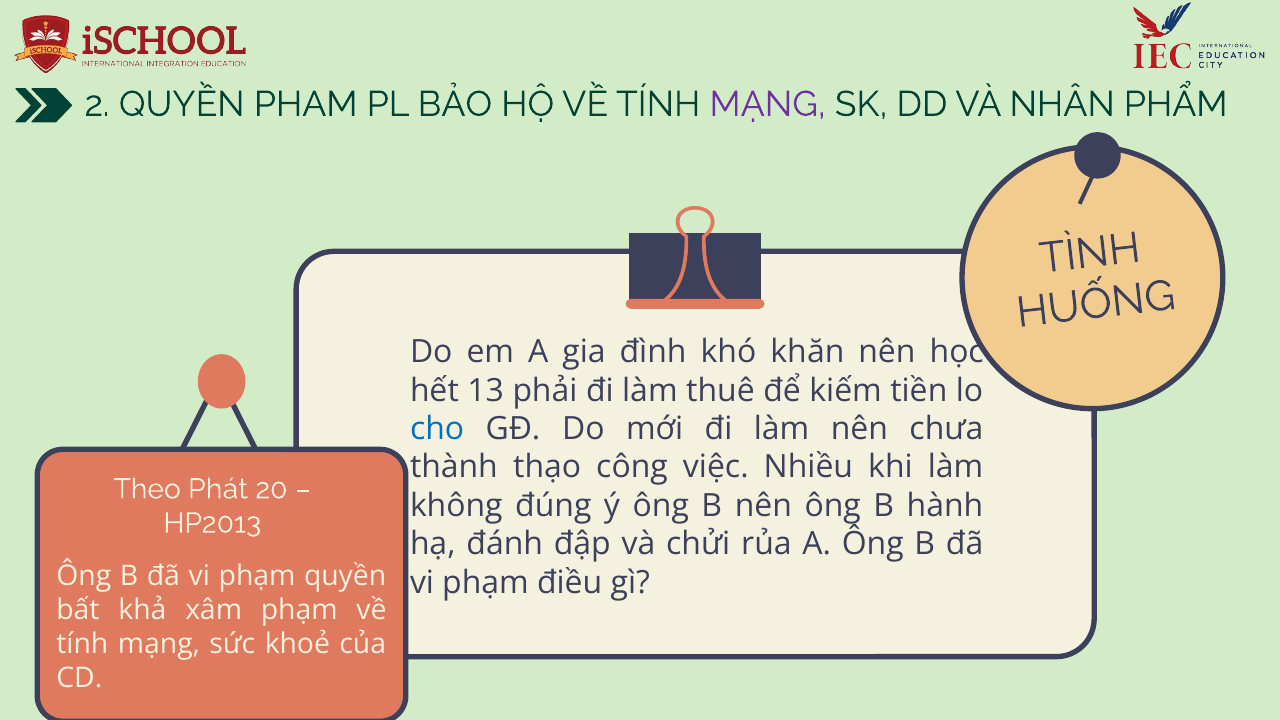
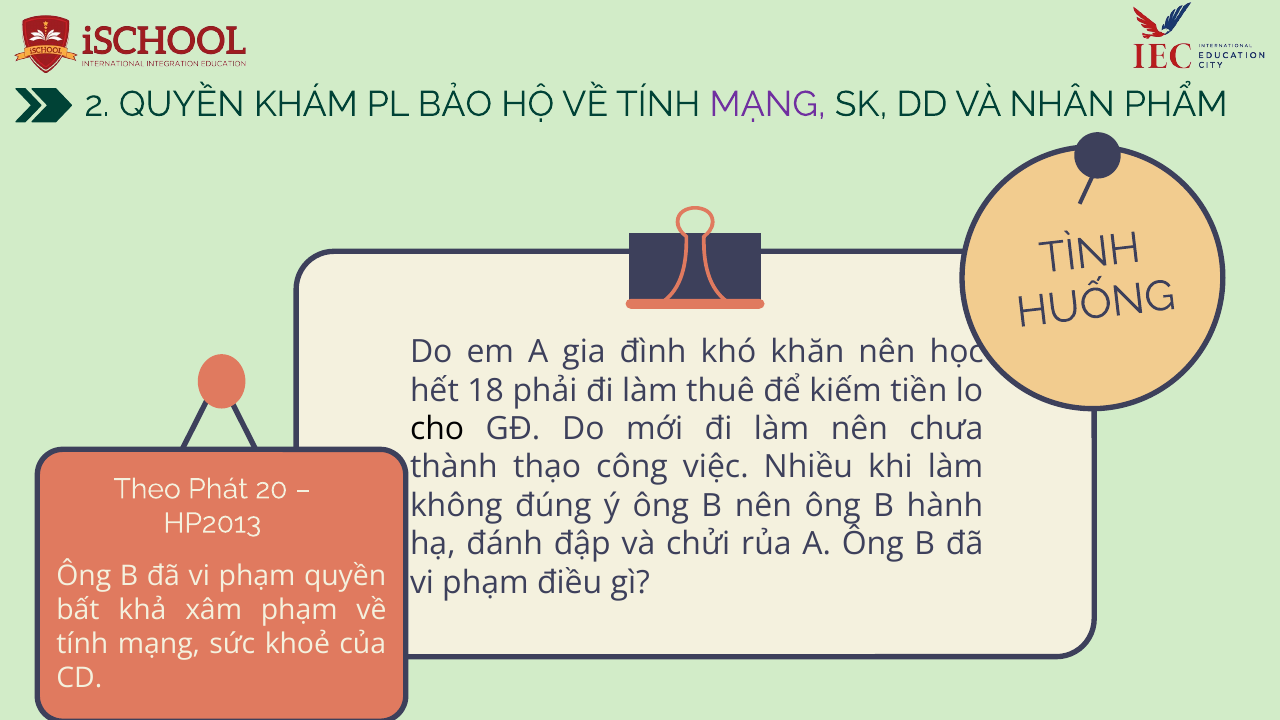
PHAM: PHAM -> KHÁM
13: 13 -> 18
cho colour: blue -> black
